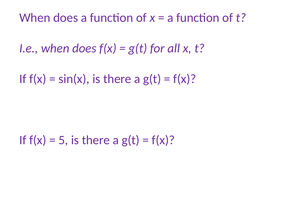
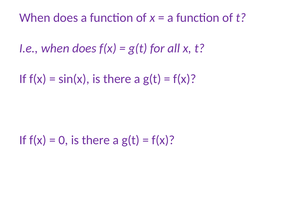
5: 5 -> 0
